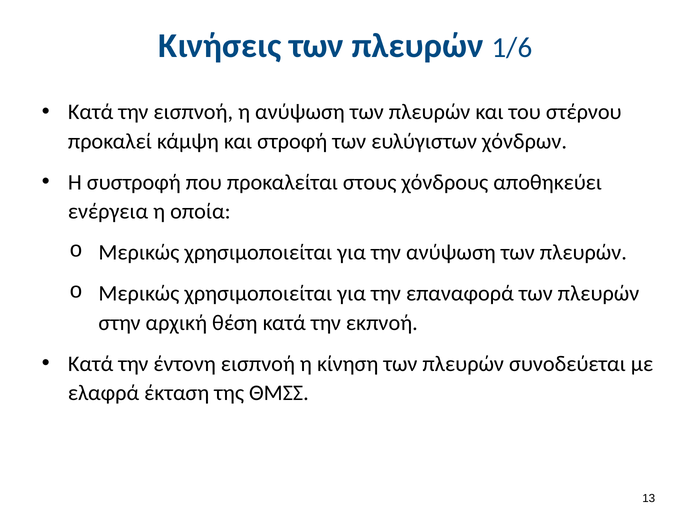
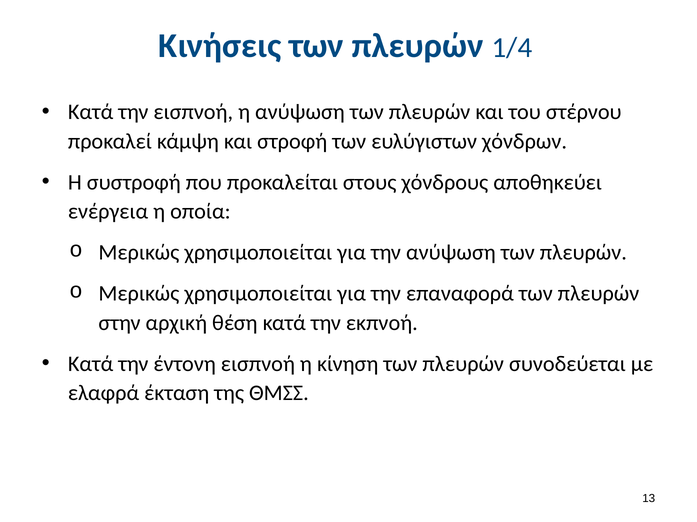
1/6: 1/6 -> 1/4
